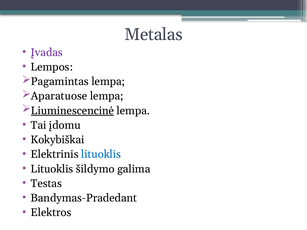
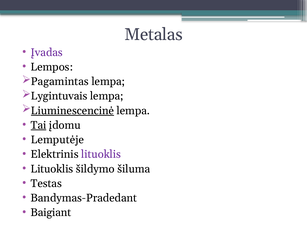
Aparatuose: Aparatuose -> Lygintuvais
Tai underline: none -> present
Kokybiškai: Kokybiškai -> Lemputėje
lituoklis at (101, 154) colour: blue -> purple
galima: galima -> šiluma
Elektros: Elektros -> Baigiant
